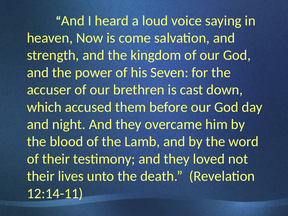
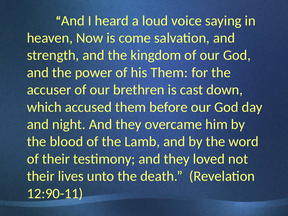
his Seven: Seven -> Them
12:14-11: 12:14-11 -> 12:90-11
